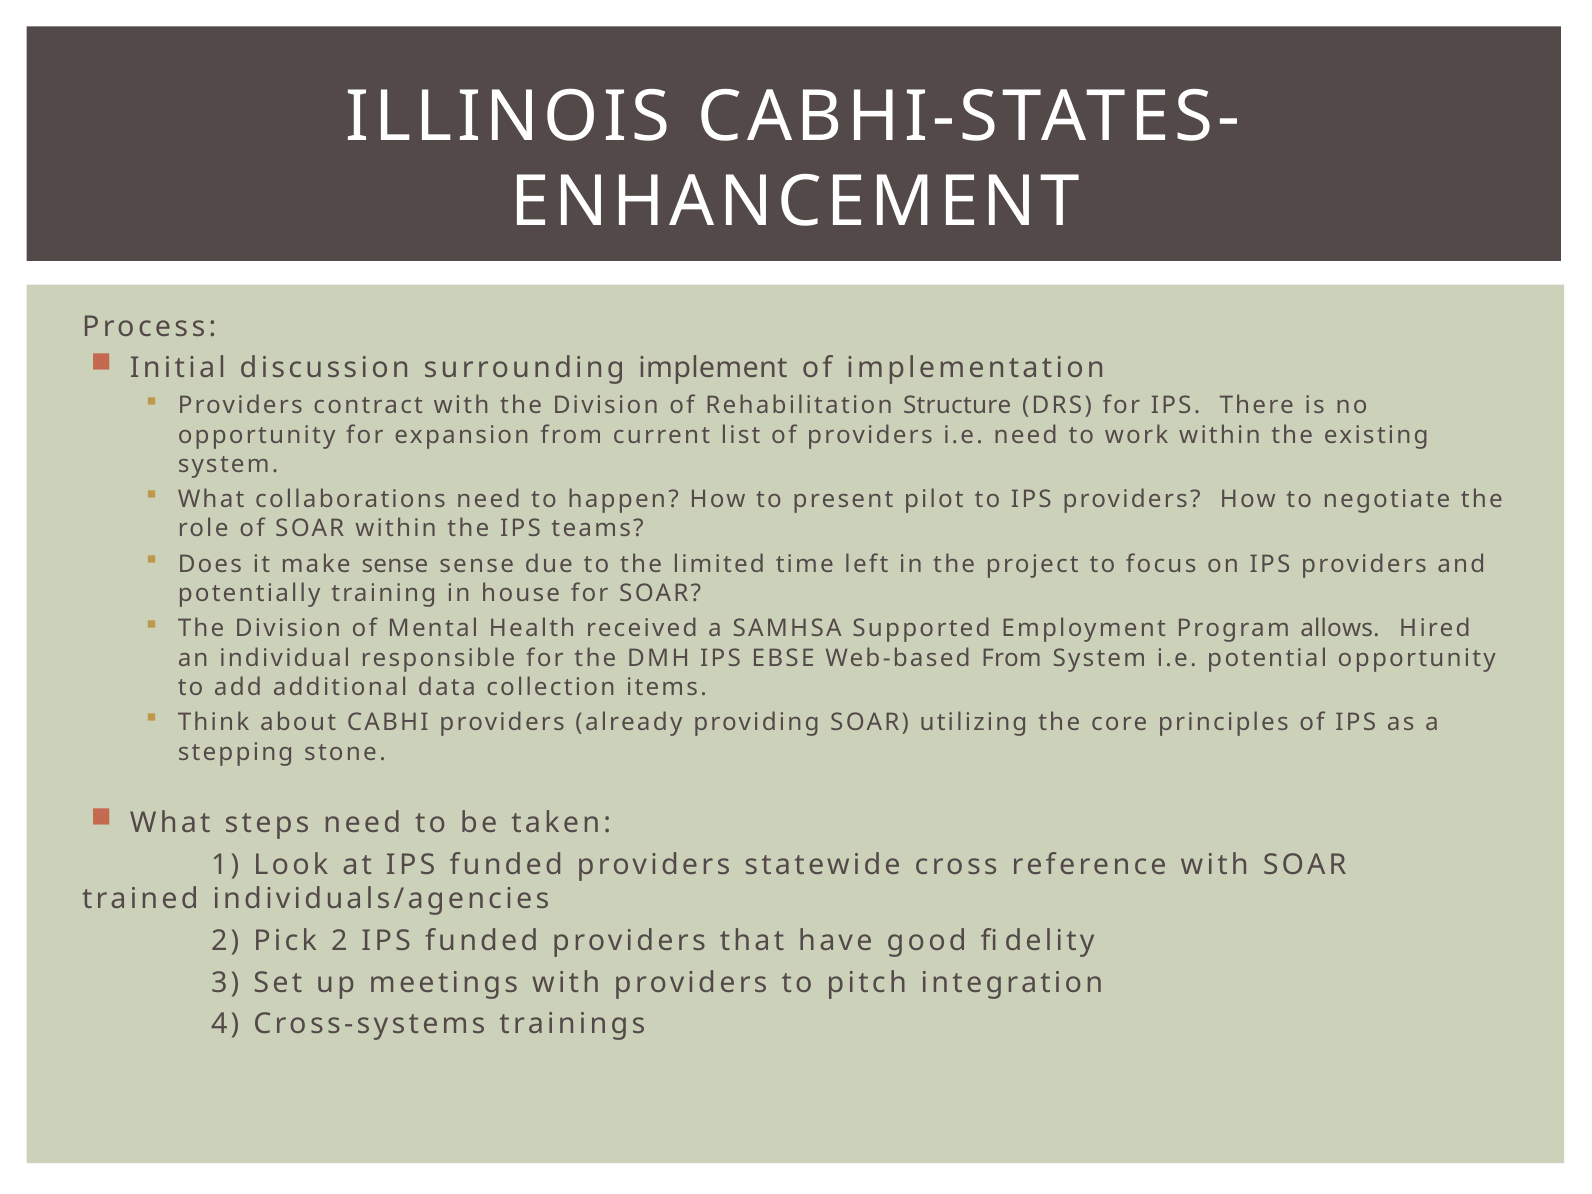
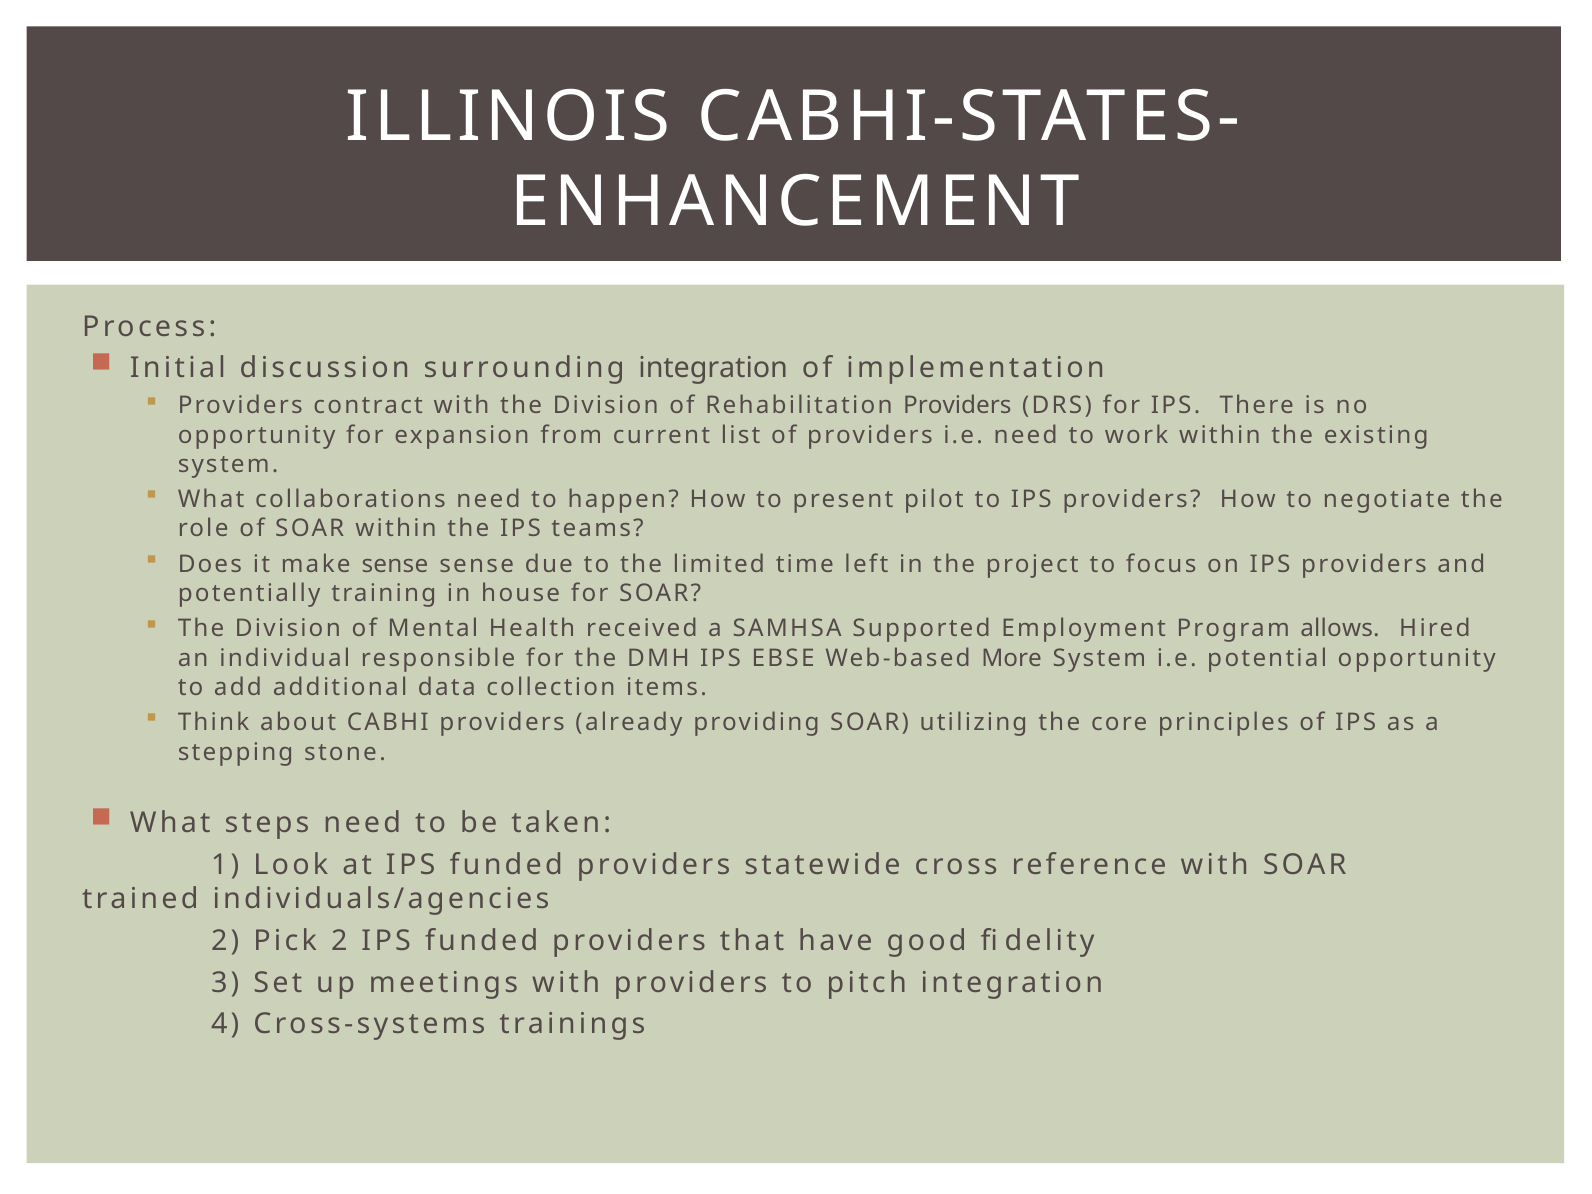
surrounding implement: implement -> integration
Rehabilitation Structure: Structure -> Providers
Web-based From: From -> More
